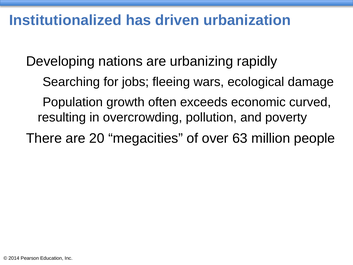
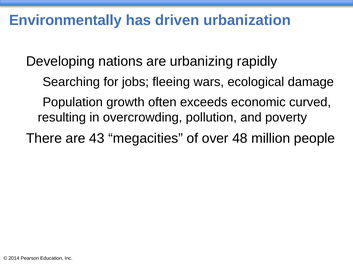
Institutionalized: Institutionalized -> Environmentally
20: 20 -> 43
63: 63 -> 48
